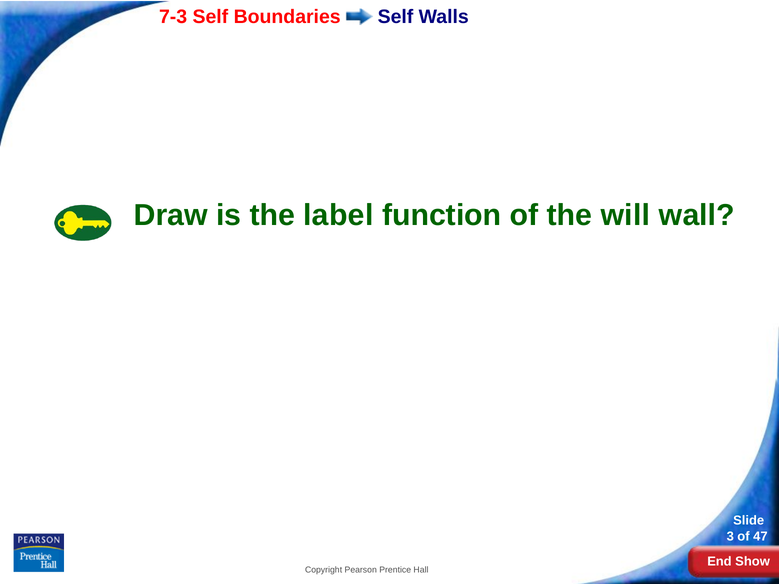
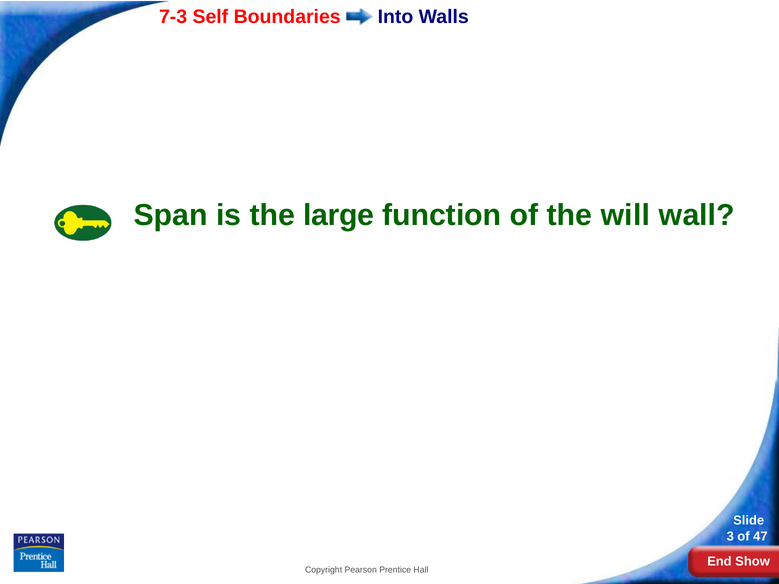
Self at (396, 17): Self -> Into
Draw: Draw -> Span
label: label -> large
